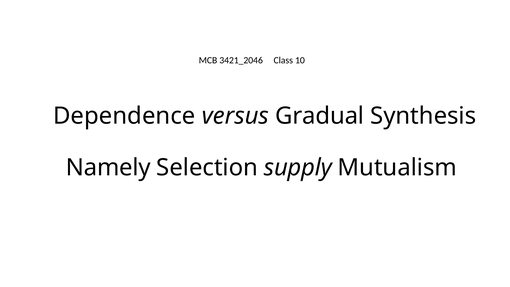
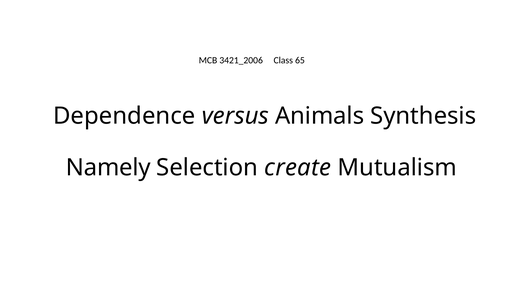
3421_2046: 3421_2046 -> 3421_2006
10: 10 -> 65
Gradual: Gradual -> Animals
supply: supply -> create
